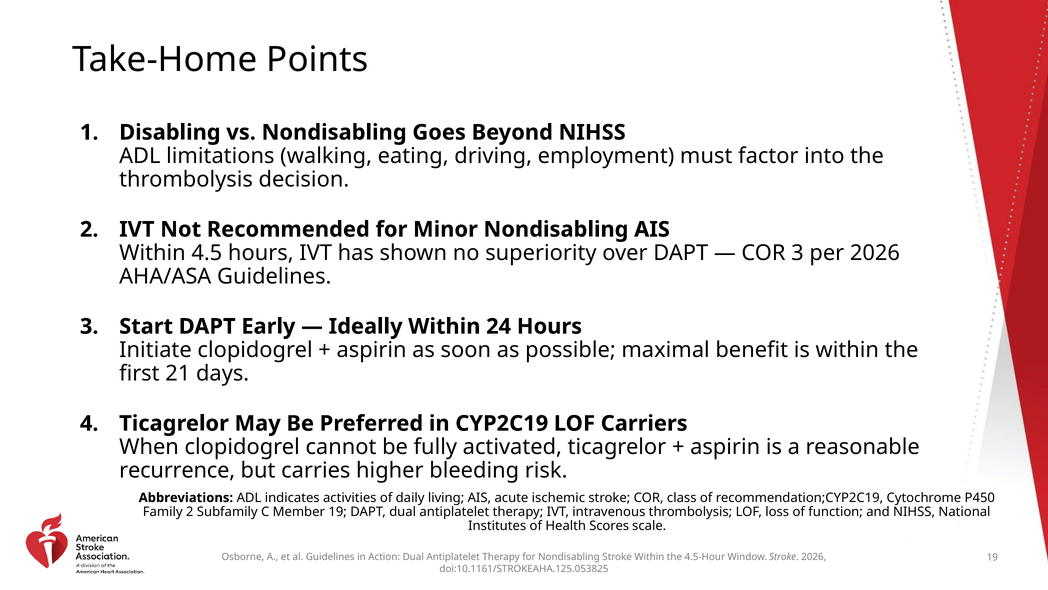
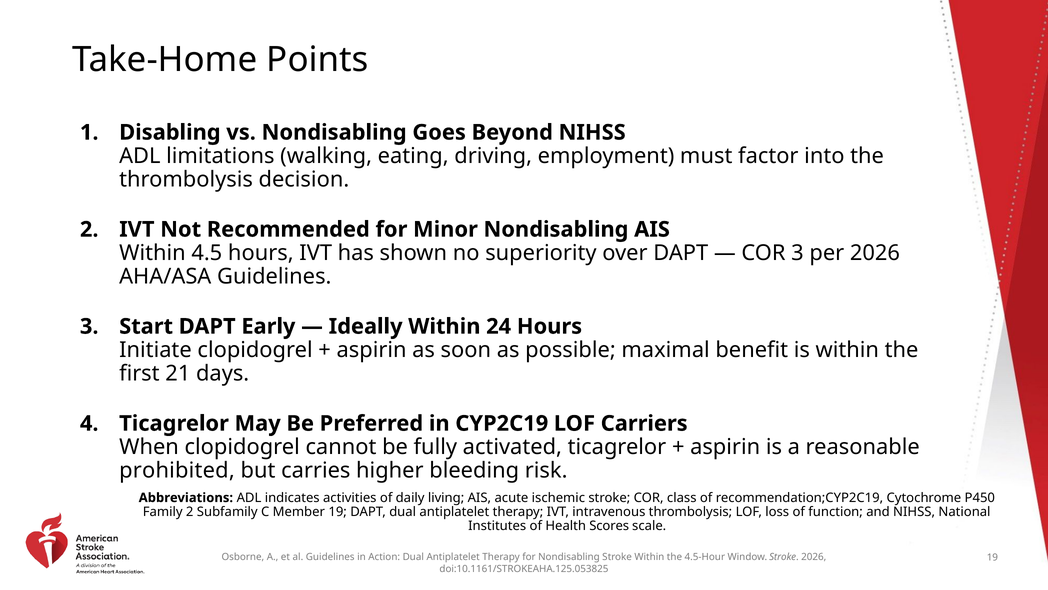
recurrence: recurrence -> prohibited
